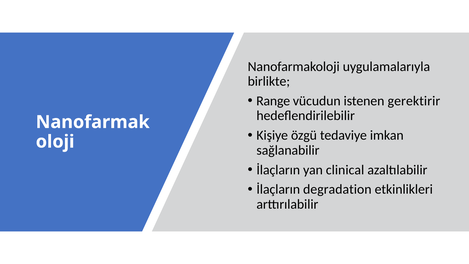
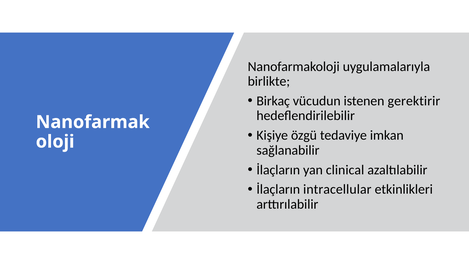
Range: Range -> Birkaç
degradation: degradation -> intracellular
